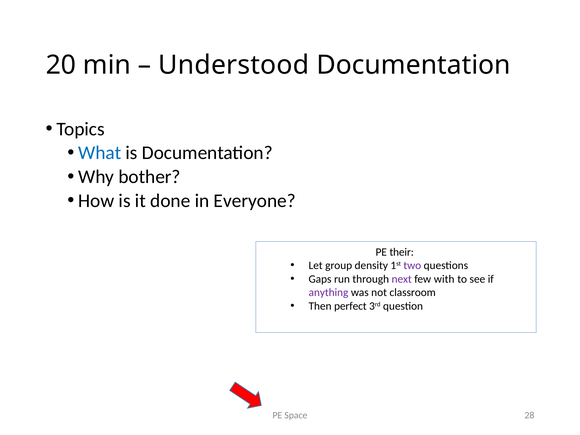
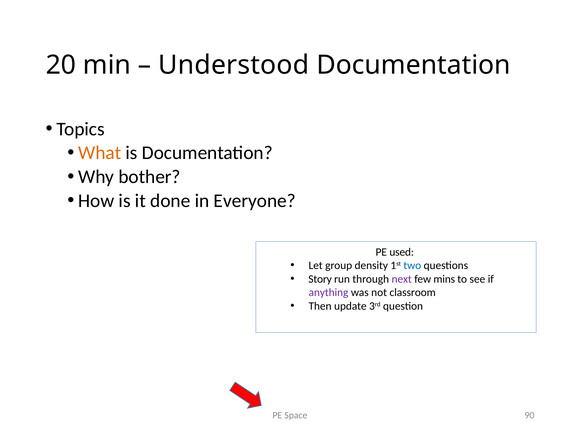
What colour: blue -> orange
their: their -> used
two colour: purple -> blue
Gaps: Gaps -> Story
with: with -> mins
perfect: perfect -> update
28: 28 -> 90
